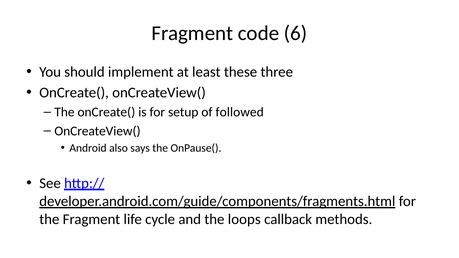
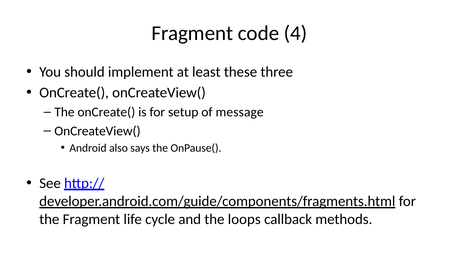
6: 6 -> 4
followed: followed -> message
